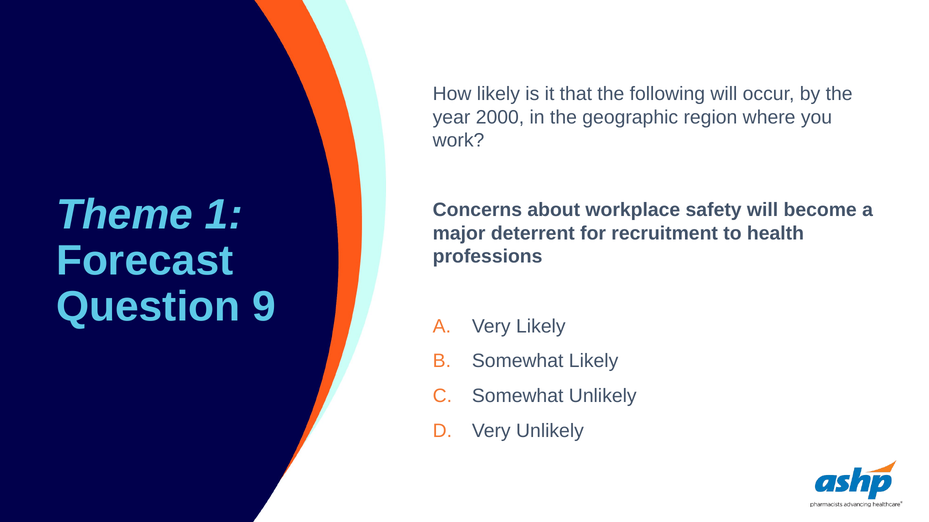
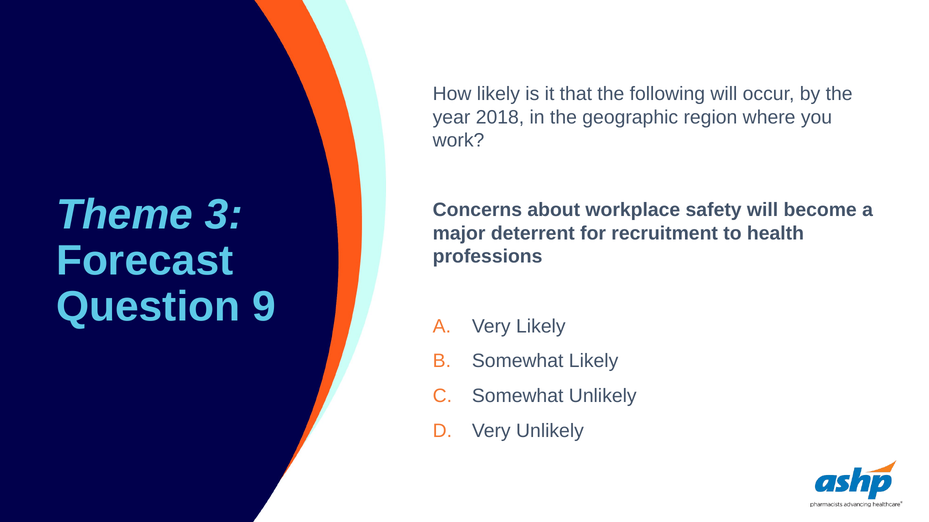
2000: 2000 -> 2018
1: 1 -> 3
